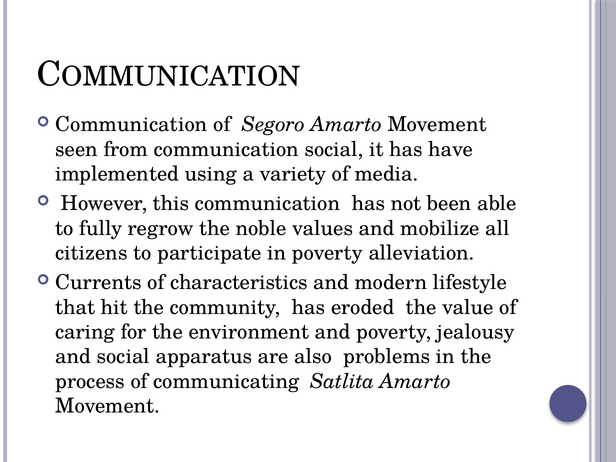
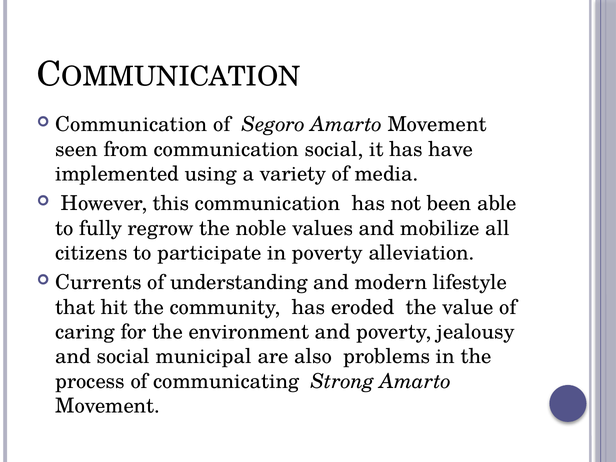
characteristics: characteristics -> understanding
apparatus: apparatus -> municipal
Satlita: Satlita -> Strong
